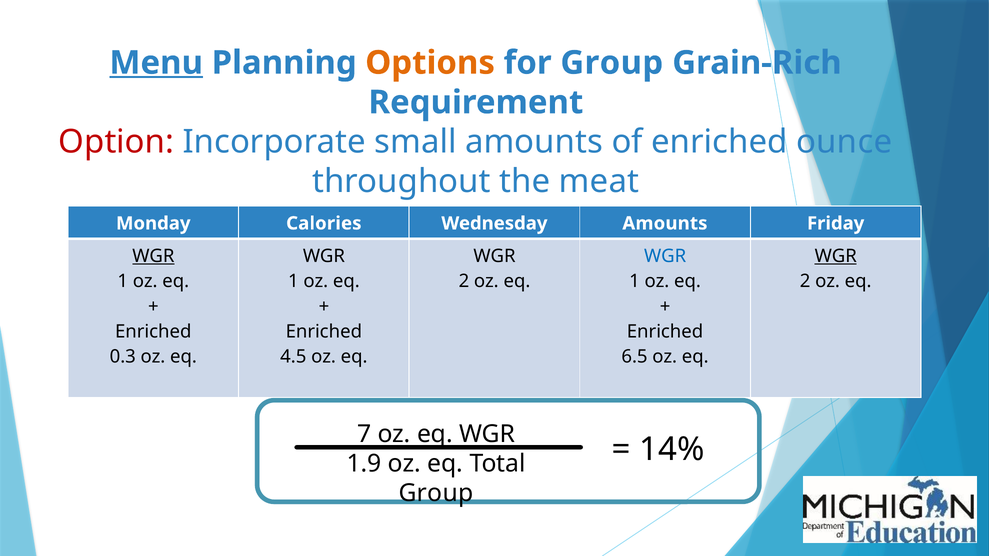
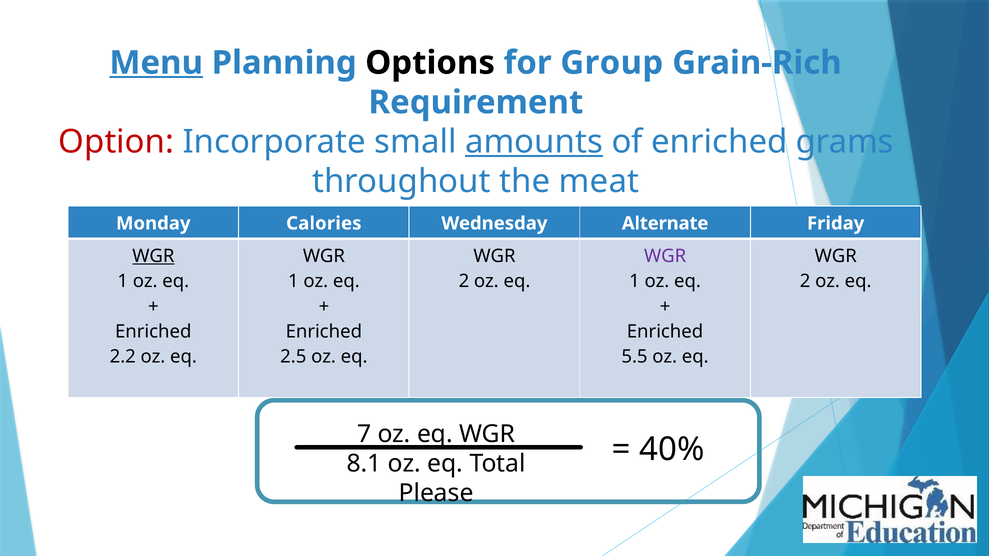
Options colour: orange -> black
amounts at (534, 142) underline: none -> present
ounce: ounce -> grams
Wednesday Amounts: Amounts -> Alternate
WGR at (665, 256) colour: blue -> purple
WGR at (836, 256) underline: present -> none
0.3: 0.3 -> 2.2
4.5: 4.5 -> 2.5
6.5: 6.5 -> 5.5
14%: 14% -> 40%
1.9: 1.9 -> 8.1
Group at (436, 494): Group -> Please
